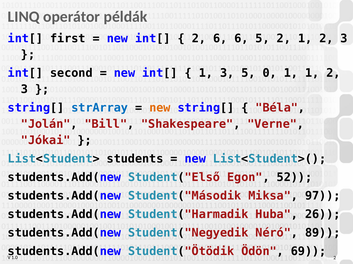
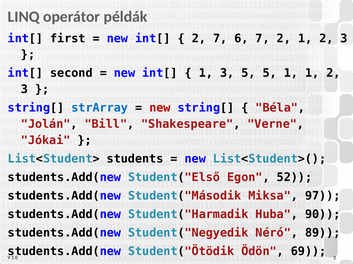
2 6: 6 -> 7
6 5: 5 -> 7
5 0: 0 -> 5
new at (160, 108) colour: orange -> red
26: 26 -> 90
